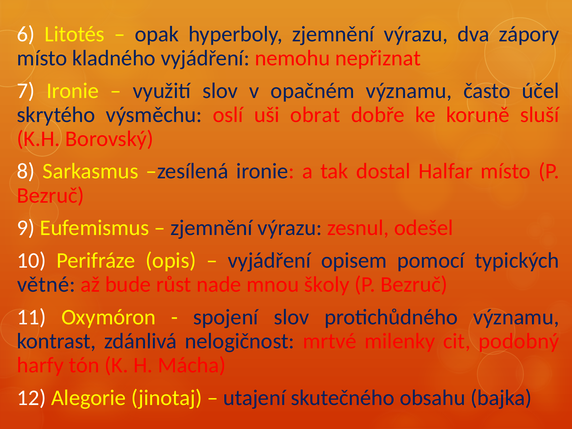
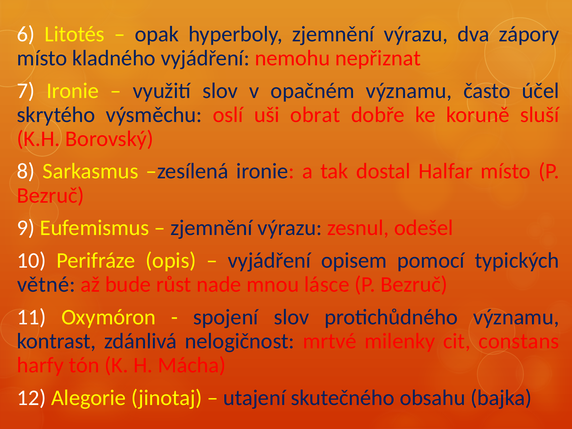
školy: školy -> lásce
podobný: podobný -> constans
